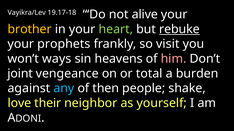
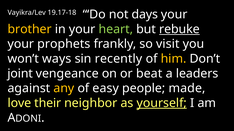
alive: alive -> days
heavens: heavens -> recently
him colour: pink -> yellow
total: total -> beat
burden: burden -> leaders
any colour: light blue -> yellow
then: then -> easy
shake: shake -> made
yourself underline: none -> present
